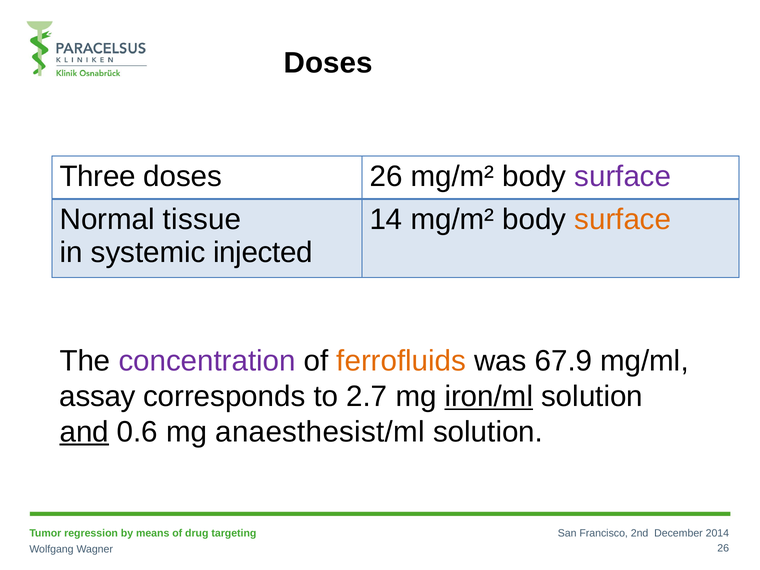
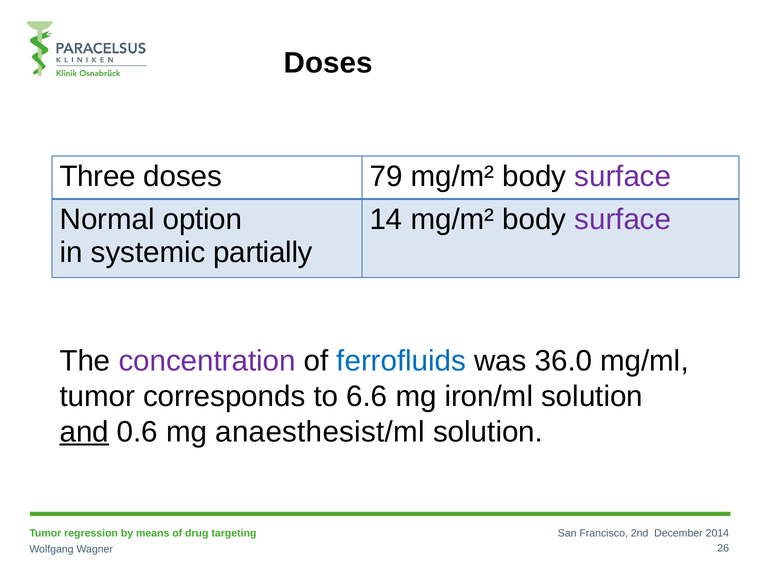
doses 26: 26 -> 79
tissue: tissue -> option
surface at (623, 220) colour: orange -> purple
injected: injected -> partially
ferrofluids colour: orange -> blue
67.9: 67.9 -> 36.0
assay at (97, 396): assay -> tumor
2.7: 2.7 -> 6.6
iron/ml underline: present -> none
